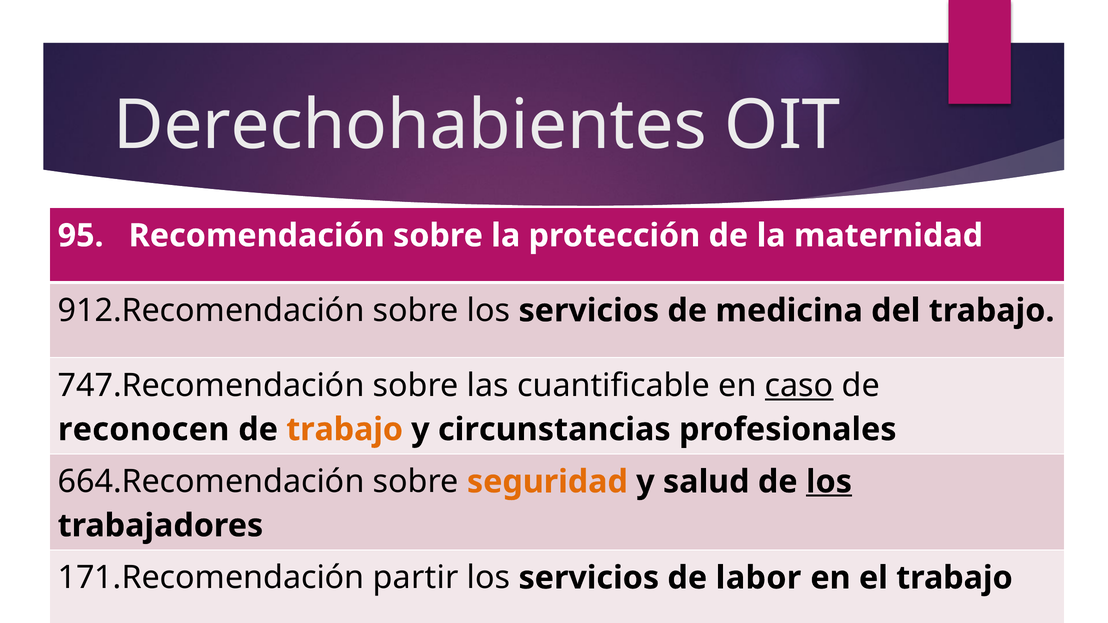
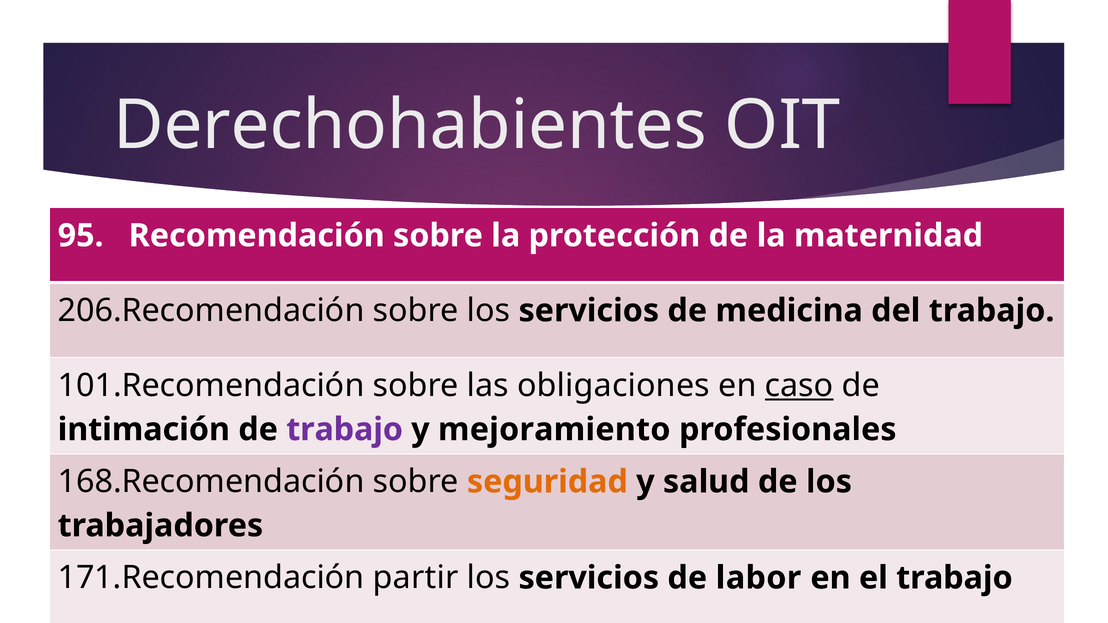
912.Recomendación: 912.Recomendación -> 206.Recomendación
747.Recomendación: 747.Recomendación -> 101.Recomendación
cuantificable: cuantificable -> obligaciones
reconocen: reconocen -> intimación
trabajo at (345, 430) colour: orange -> purple
circunstancias: circunstancias -> mejoramiento
664.Recomendación: 664.Recomendación -> 168.Recomendación
los at (829, 482) underline: present -> none
